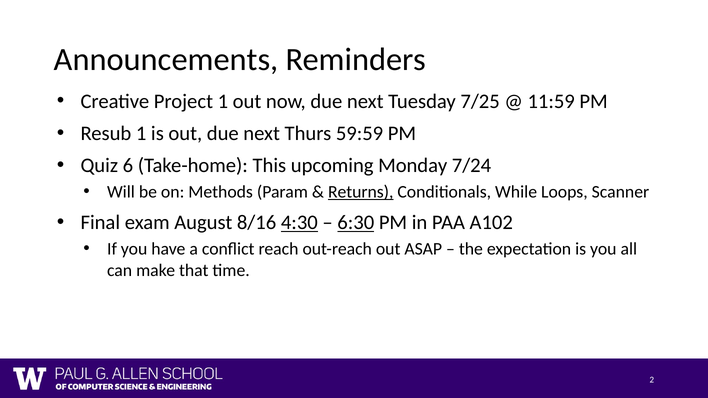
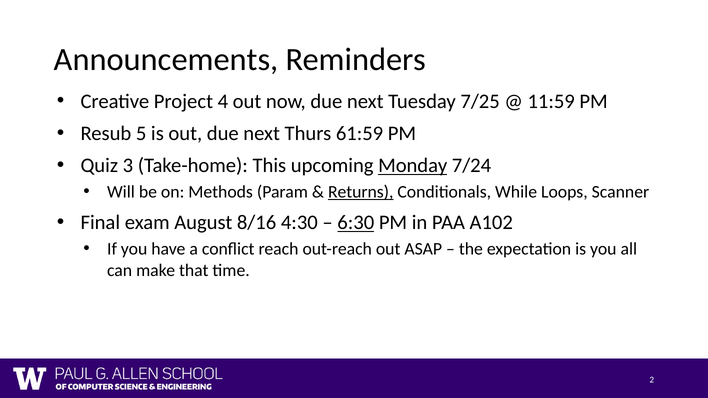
Project 1: 1 -> 4
Resub 1: 1 -> 5
59:59: 59:59 -> 61:59
6: 6 -> 3
Monday underline: none -> present
4:30 underline: present -> none
